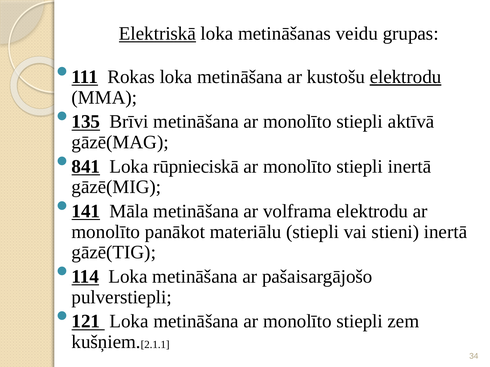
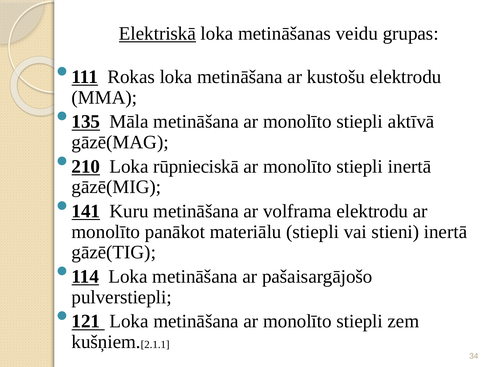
elektrodu at (406, 77) underline: present -> none
Brīvi: Brīvi -> Māla
841: 841 -> 210
Māla: Māla -> Kuru
